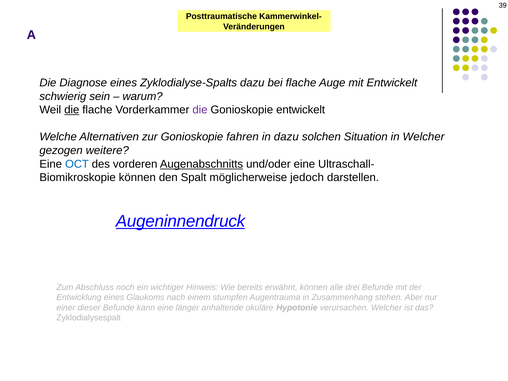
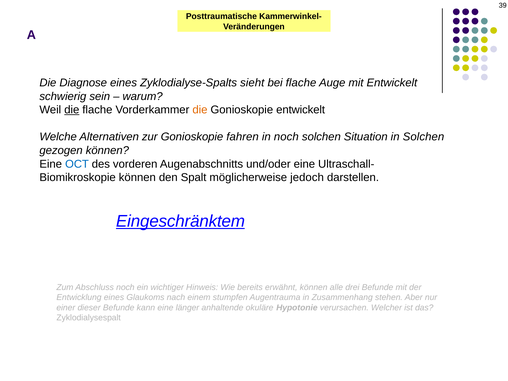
Zyklodialyse-Spalts dazu: dazu -> sieht
die at (200, 110) colour: purple -> orange
in dazu: dazu -> noch
in Welcher: Welcher -> Solchen
gezogen weitere: weitere -> können
Augenabschnitts underline: present -> none
Augeninnendruck: Augeninnendruck -> Eingeschränktem
